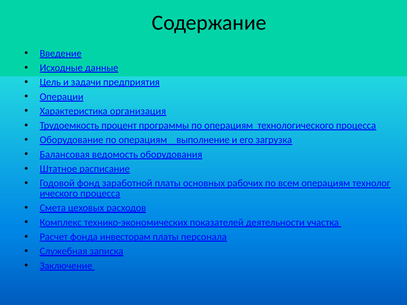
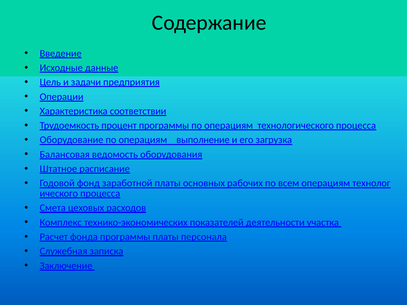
организация: организация -> соответствии
фонда инвесторам: инвесторам -> программы
